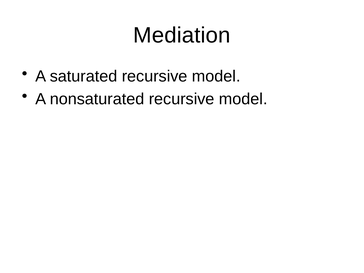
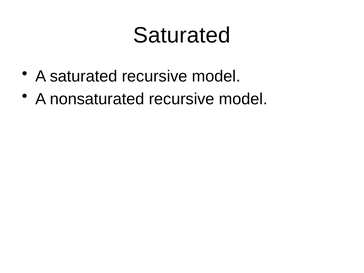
Mediation at (182, 35): Mediation -> Saturated
